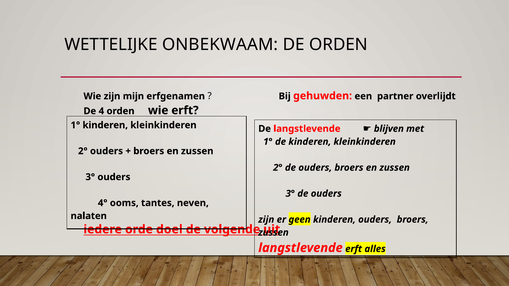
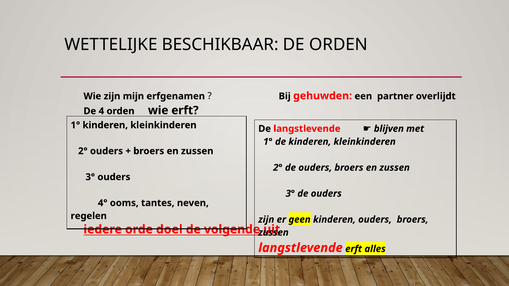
ONBEKWAAM: ONBEKWAAM -> BESCHIKBAAR
nalaten: nalaten -> regelen
